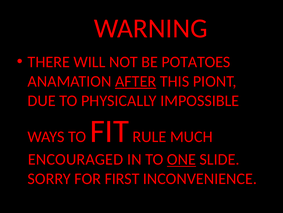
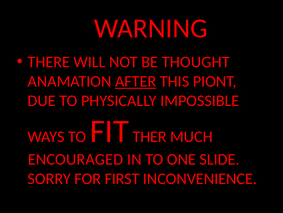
POTATOES: POTATOES -> THOUGHT
RULE: RULE -> THER
ONE underline: present -> none
